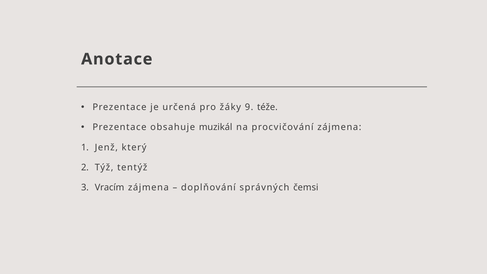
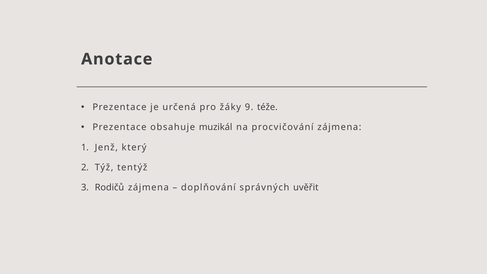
Vracím: Vracím -> Rodičů
čemsi: čemsi -> uvěřit
